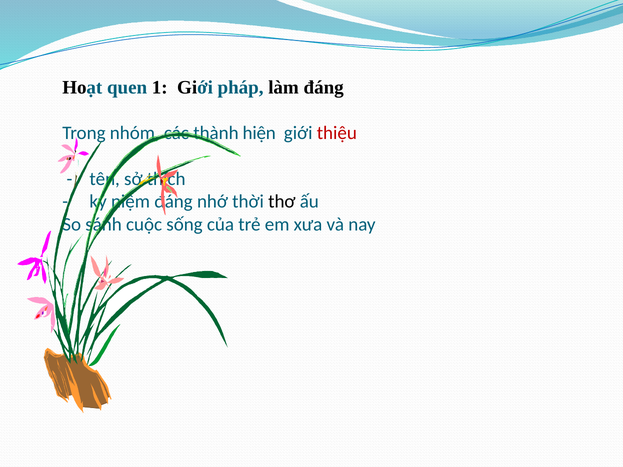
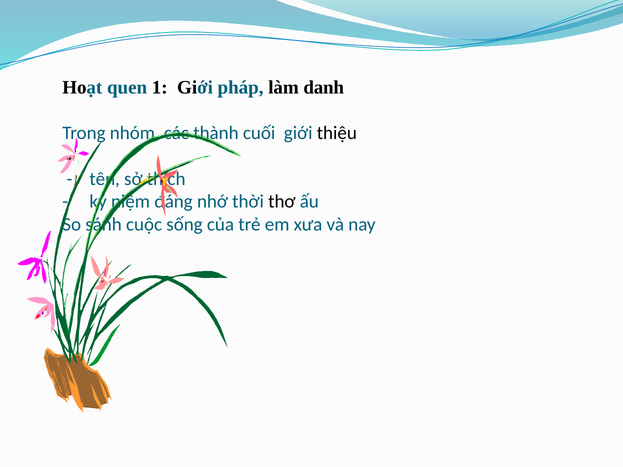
làm đáng: đáng -> danh
hiện: hiện -> cuối
thiệu colour: red -> black
